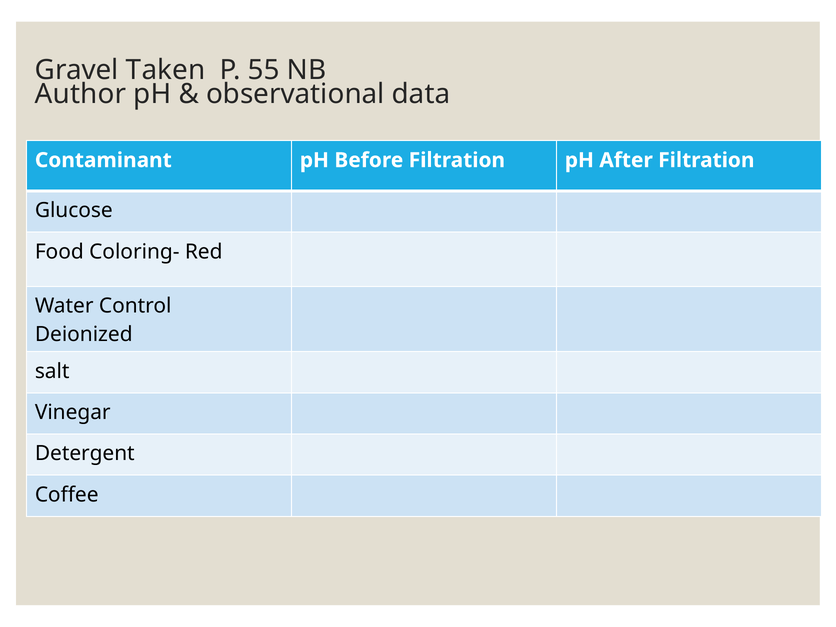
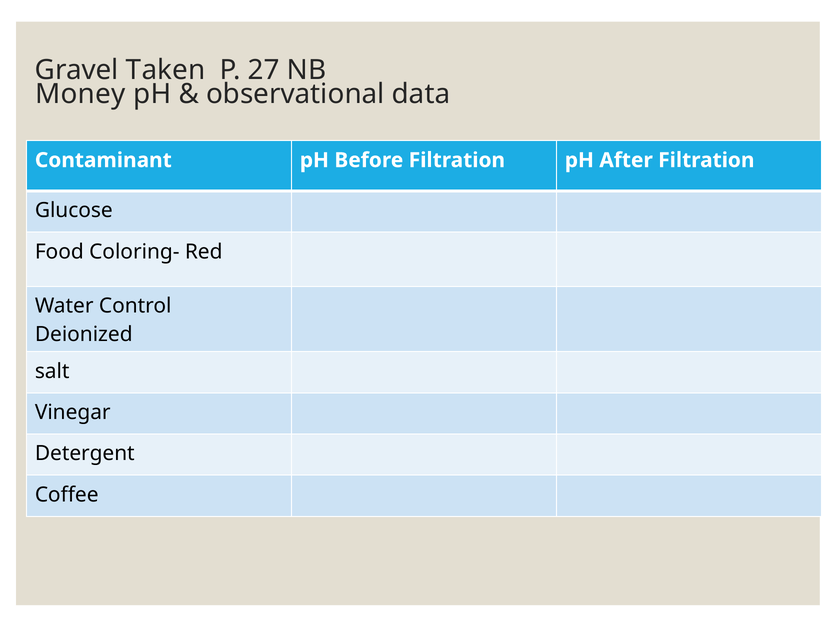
55: 55 -> 27
Author: Author -> Money
